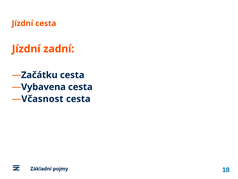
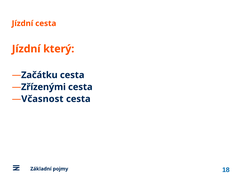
zadní: zadní -> který
Vybavena: Vybavena -> Zřízenými
